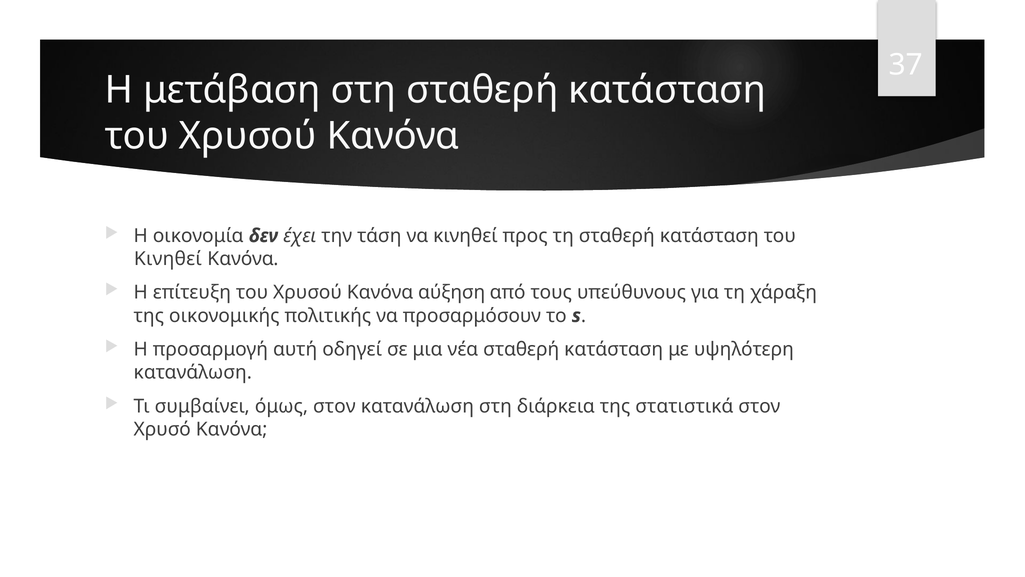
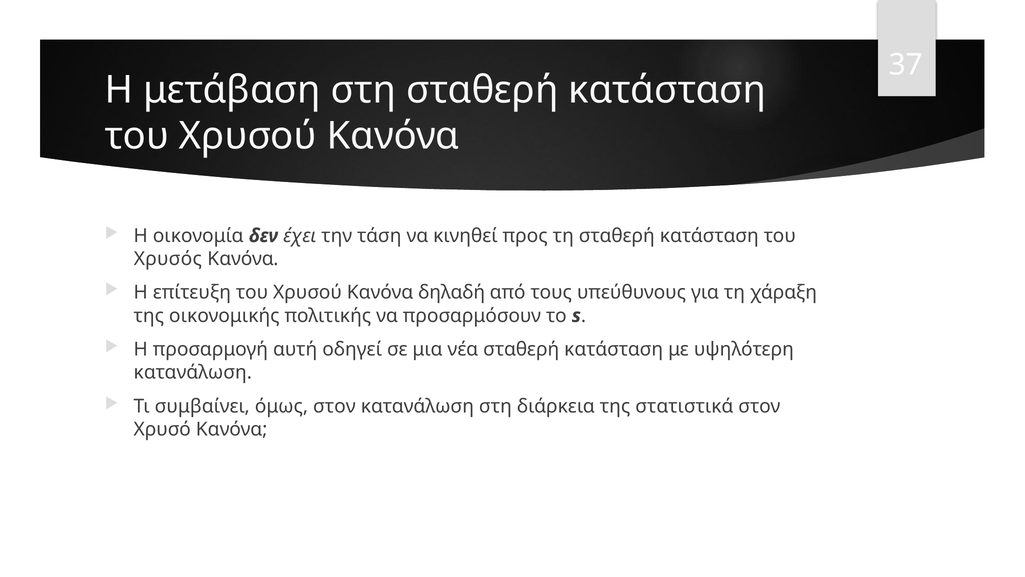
Κινηθεί at (168, 259): Κινηθεί -> Χρυσός
αύξηση: αύξηση -> δηλαδή
